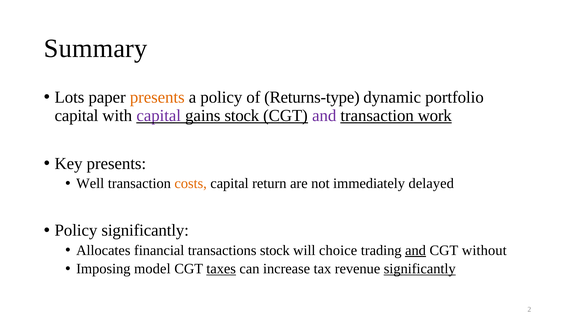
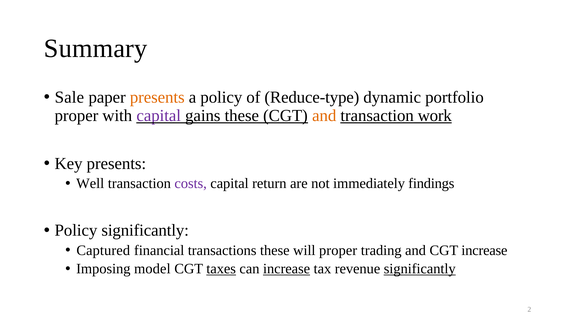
Lots: Lots -> Sale
Returns-type: Returns-type -> Reduce-type
capital at (76, 115): capital -> proper
gains stock: stock -> these
and at (324, 115) colour: purple -> orange
costs colour: orange -> purple
delayed: delayed -> findings
Allocates: Allocates -> Captured
transactions stock: stock -> these
will choice: choice -> proper
and at (416, 250) underline: present -> none
CGT without: without -> increase
increase at (287, 268) underline: none -> present
